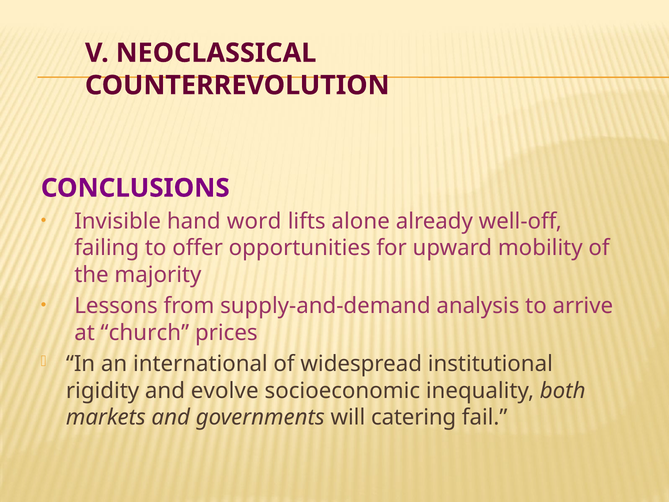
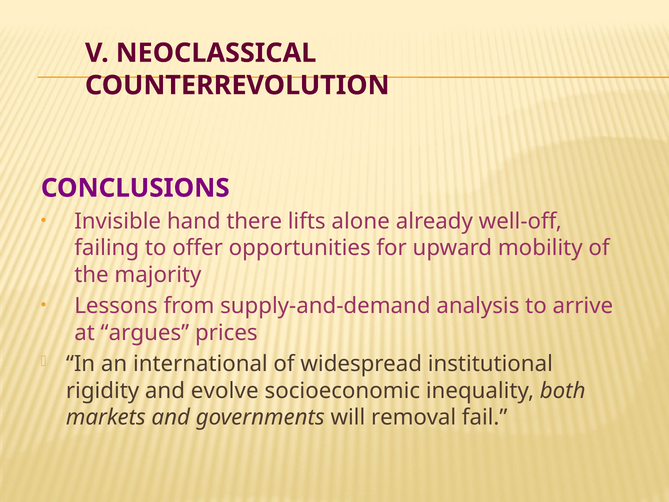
word: word -> there
church: church -> argues
catering: catering -> removal
